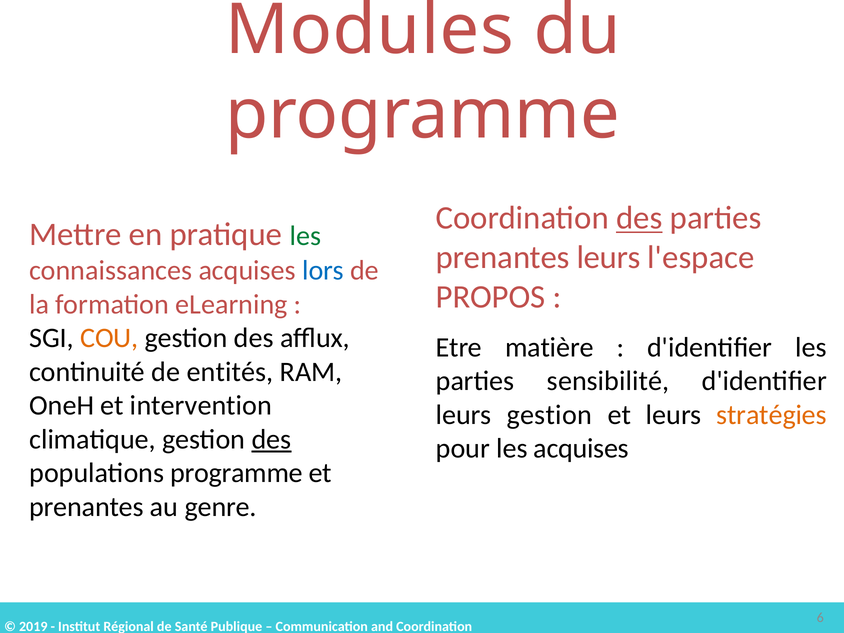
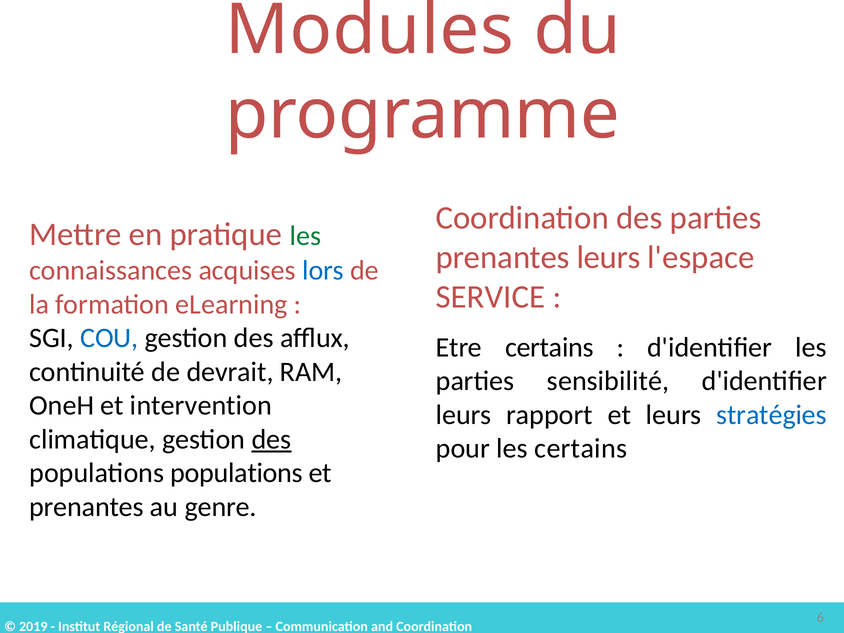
des at (639, 218) underline: present -> none
PROPOS: PROPOS -> SERVICE
COU colour: orange -> blue
Etre matière: matière -> certains
entités: entités -> devrait
leurs gestion: gestion -> rapport
stratégies colour: orange -> blue
les acquises: acquises -> certains
populations programme: programme -> populations
